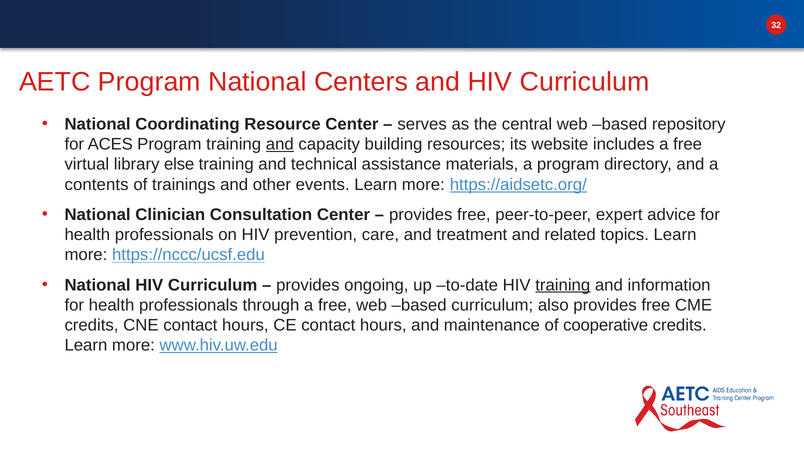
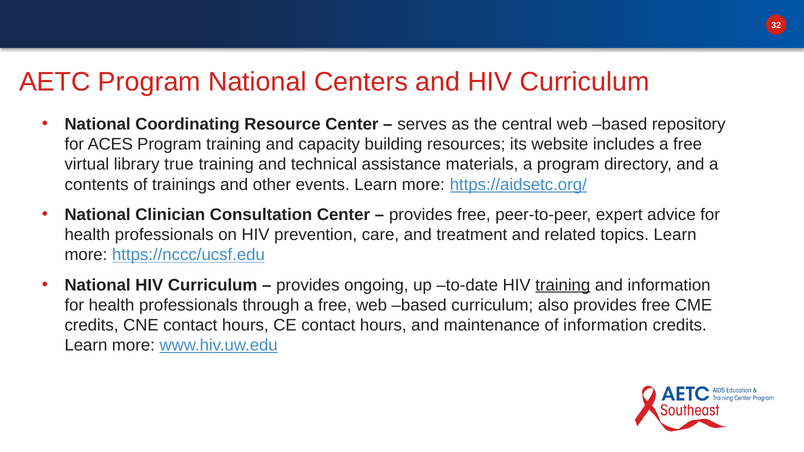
and at (280, 144) underline: present -> none
else: else -> true
of cooperative: cooperative -> information
